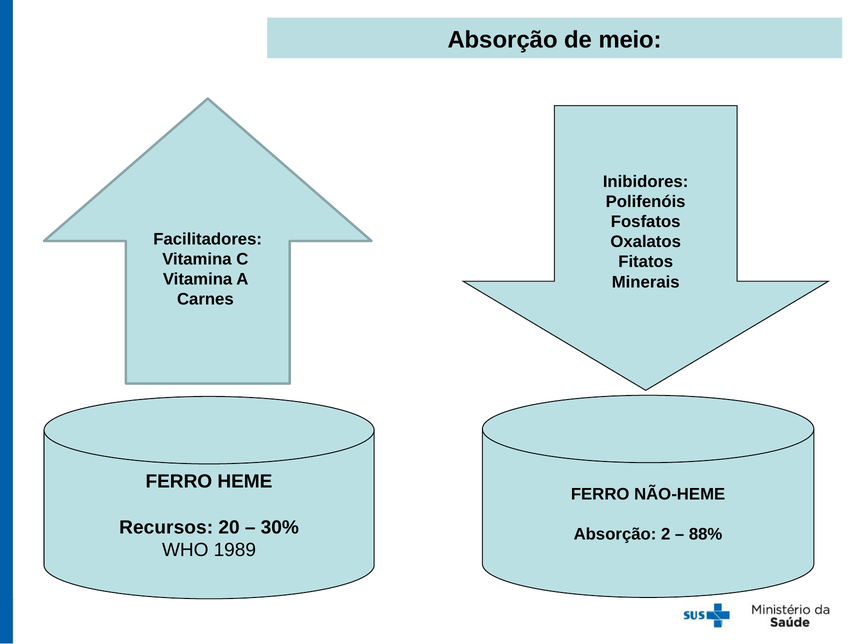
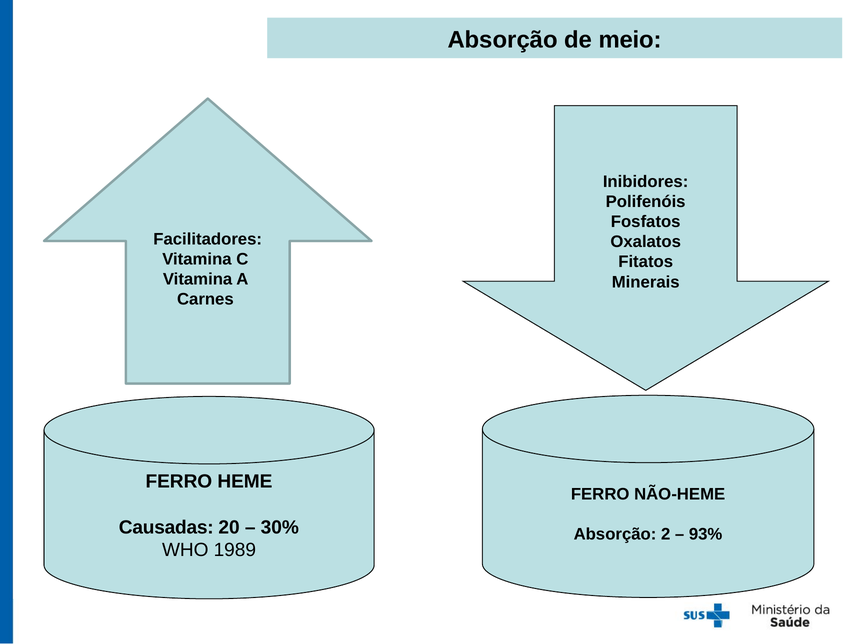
Recursos: Recursos -> Causadas
88%: 88% -> 93%
